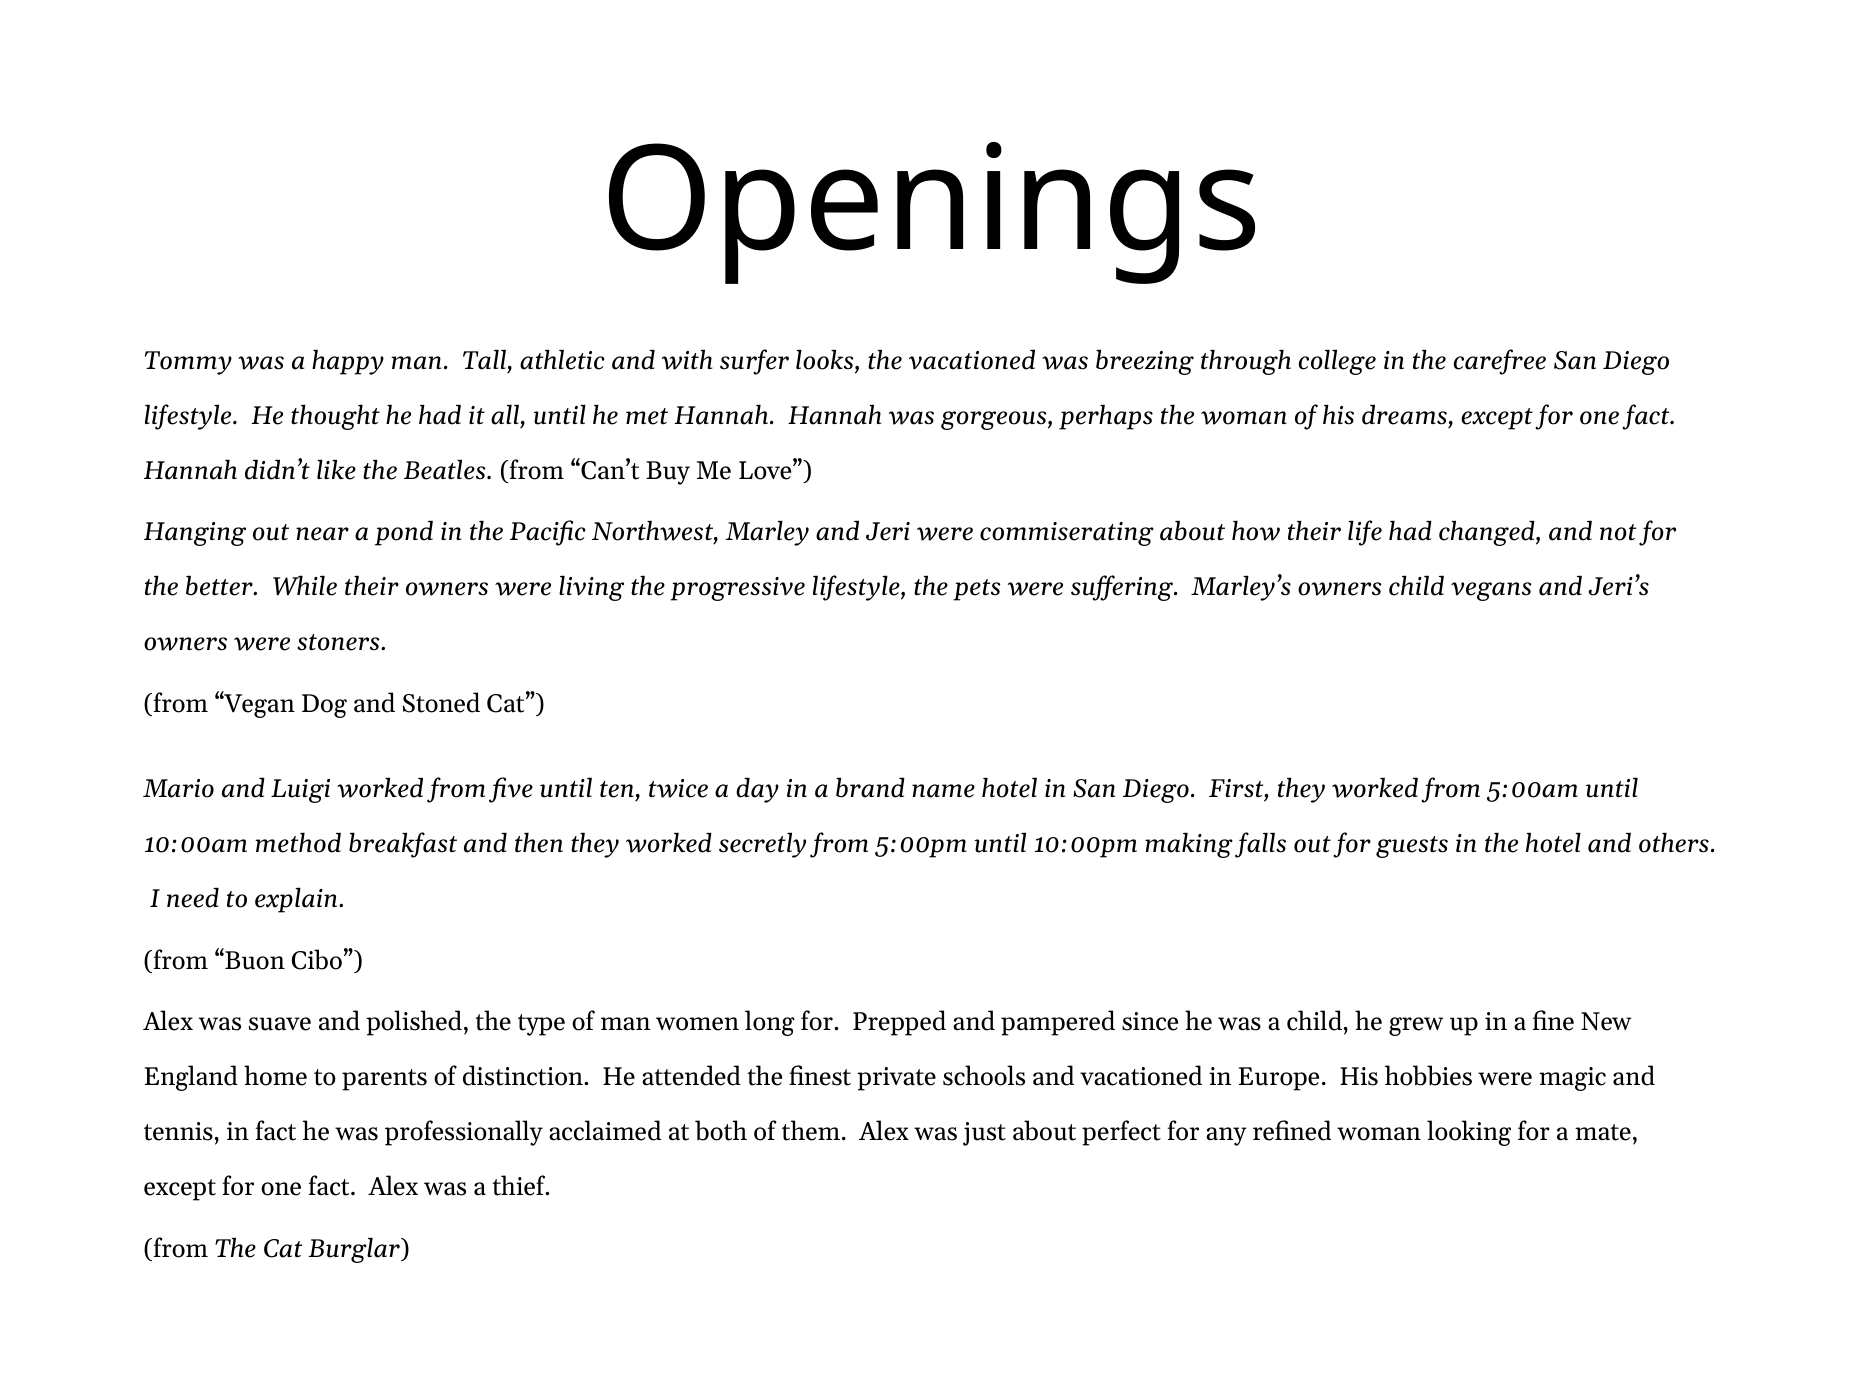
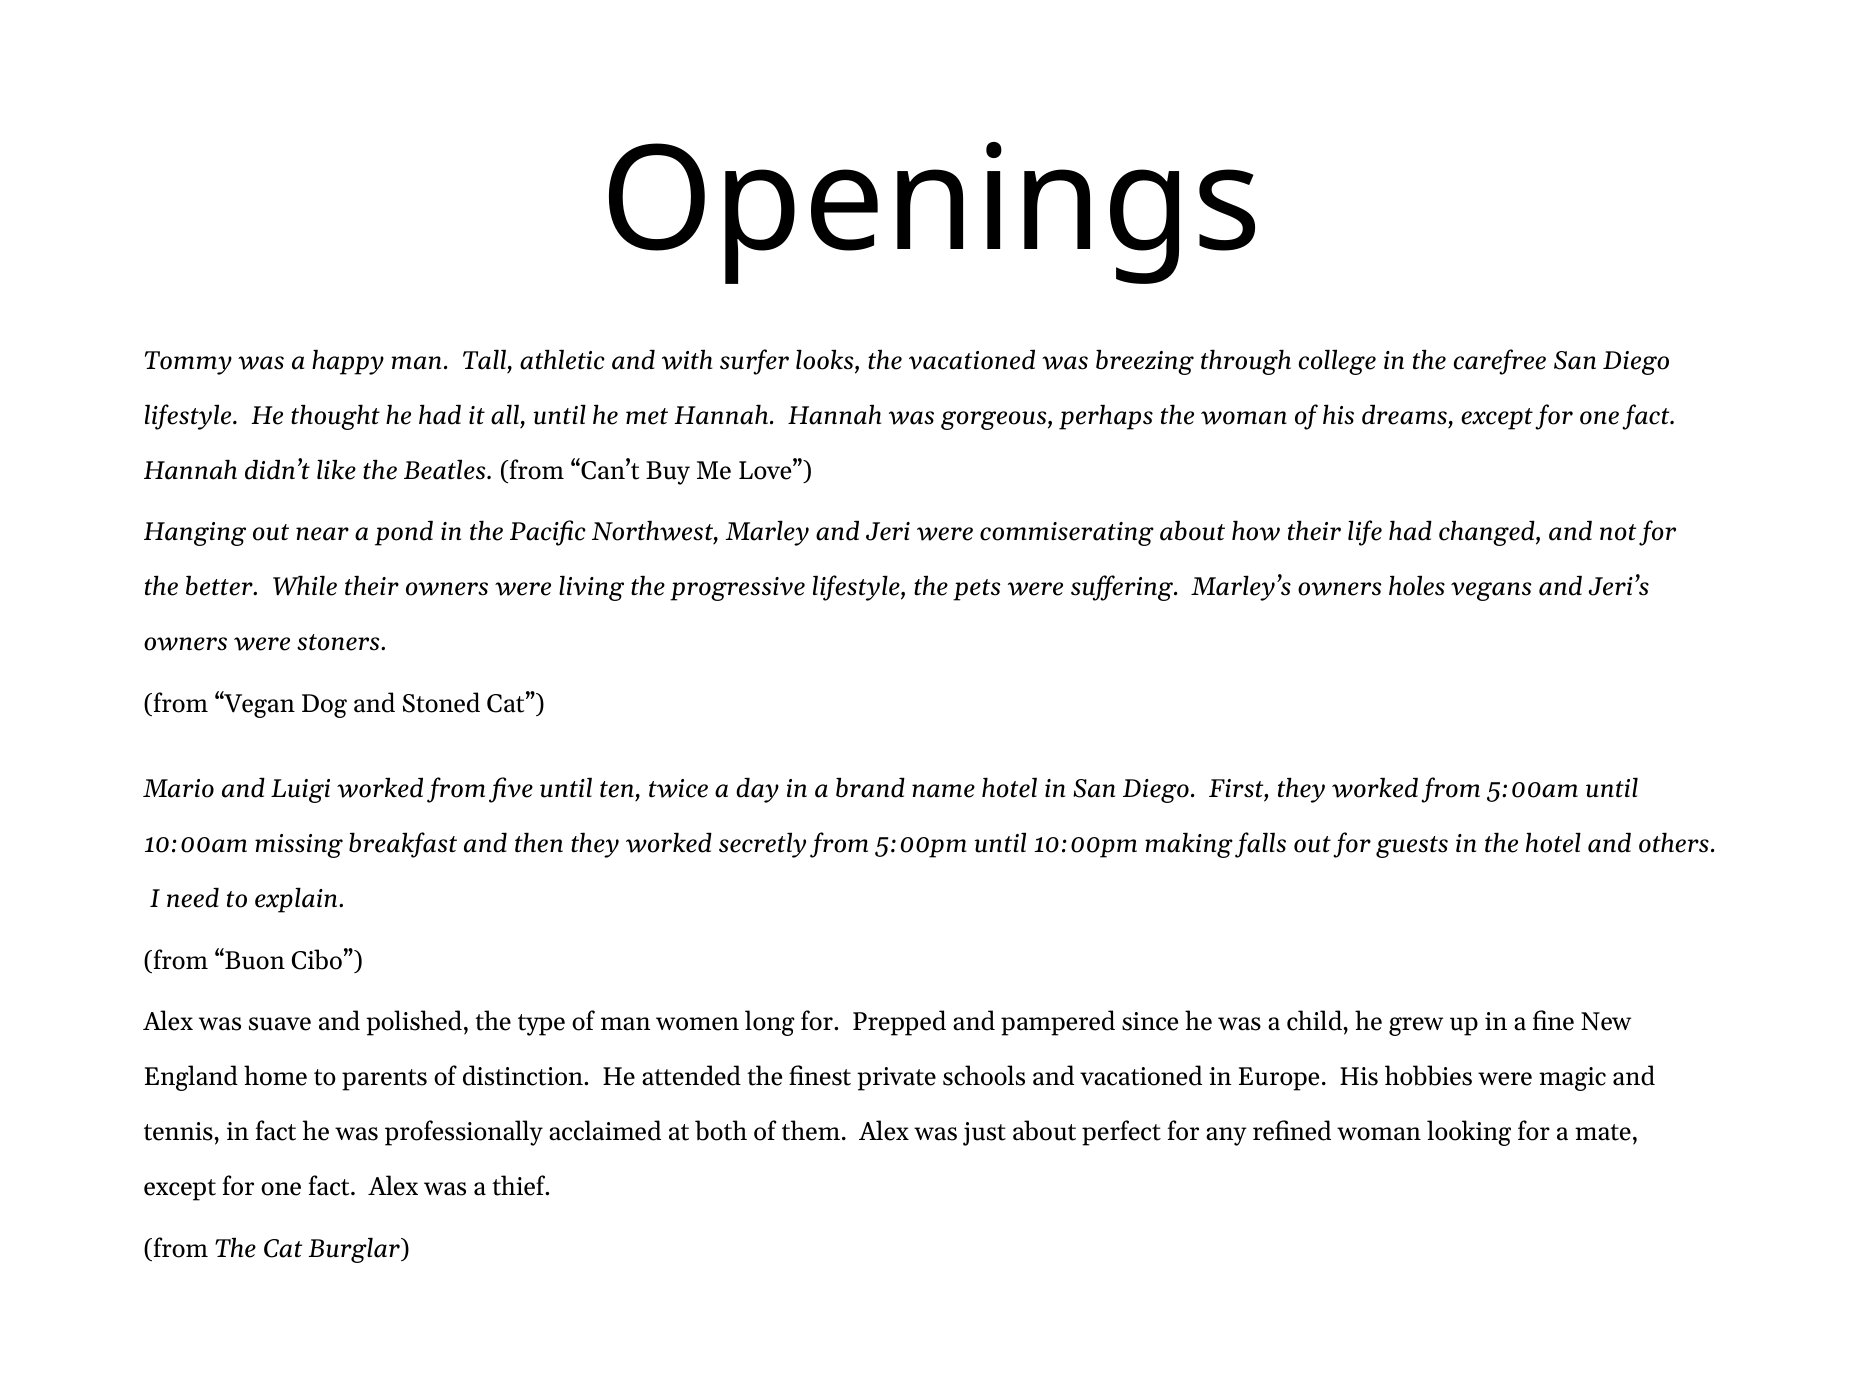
owners child: child -> holes
method: method -> missing
